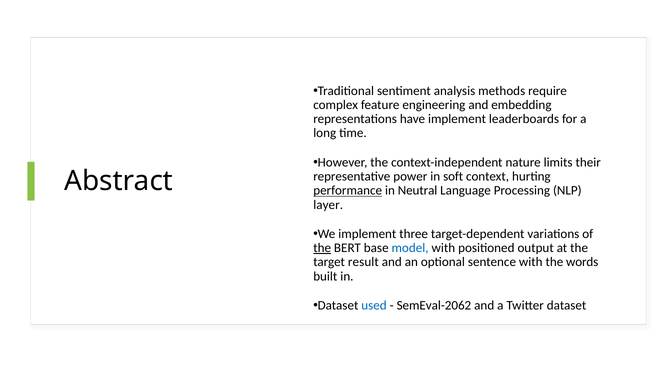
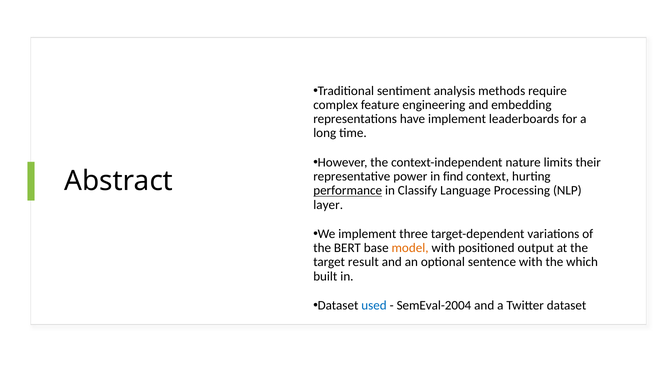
soft: soft -> find
Neutral: Neutral -> Classify
the at (322, 248) underline: present -> none
model colour: blue -> orange
words: words -> which
SemEval-2062: SemEval-2062 -> SemEval-2004
